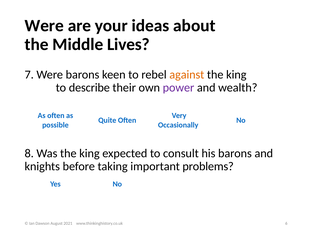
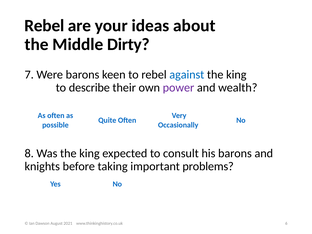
Were at (44, 26): Were -> Rebel
Lives: Lives -> Dirty
against colour: orange -> blue
